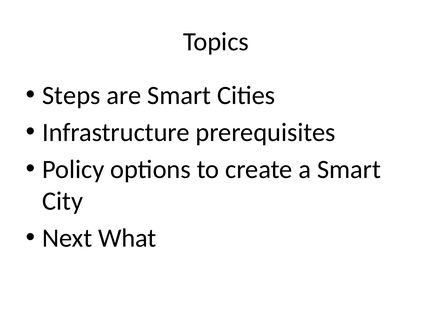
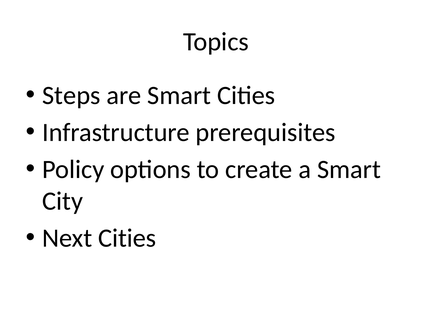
Next What: What -> Cities
